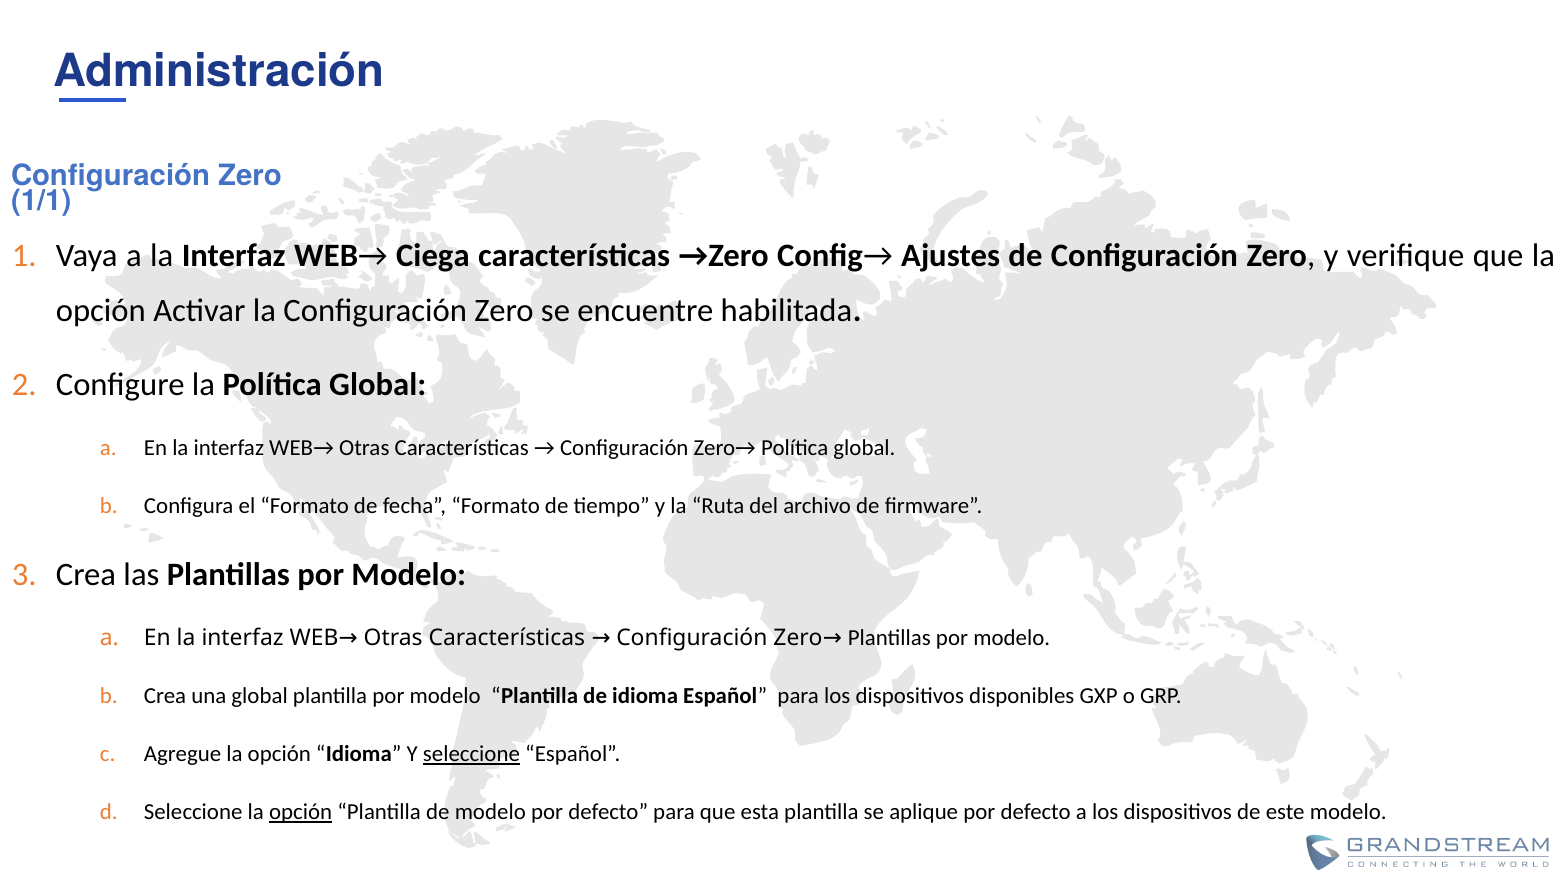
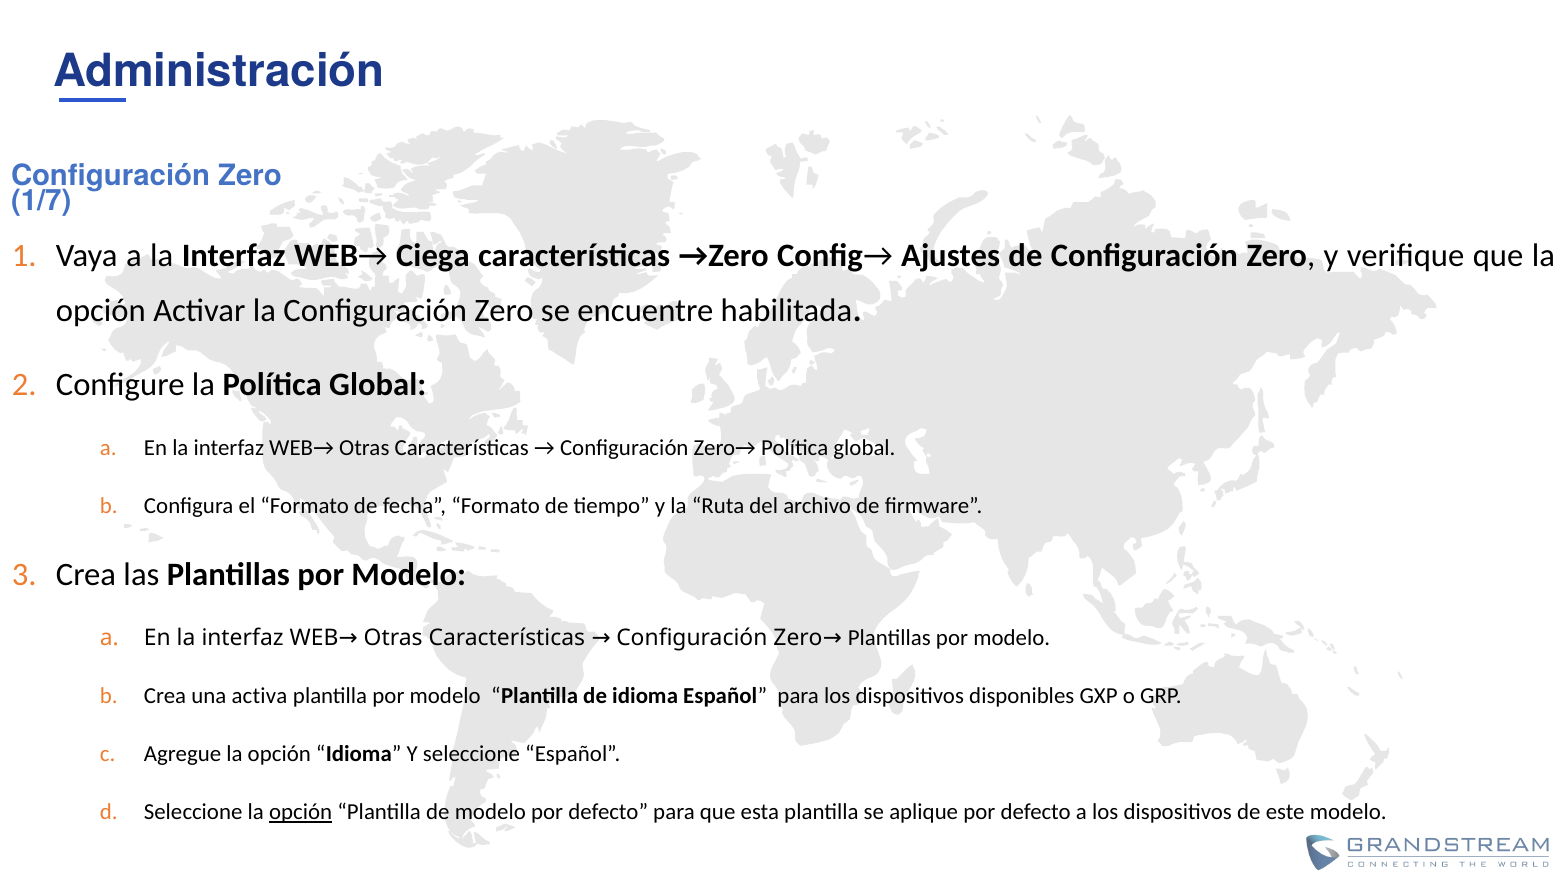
1/1: 1/1 -> 1/7
una global: global -> activa
seleccione at (471, 755) underline: present -> none
